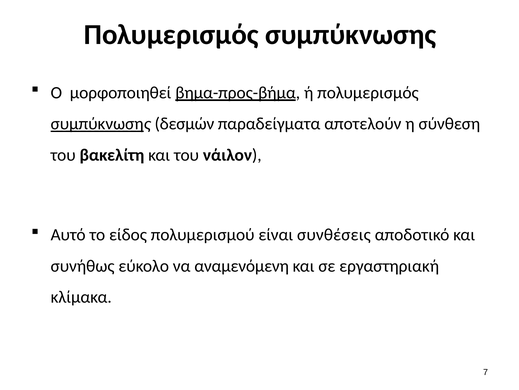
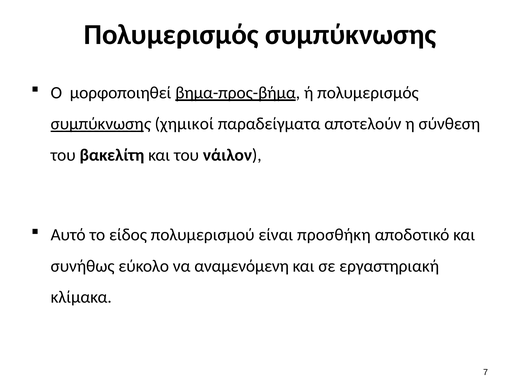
δεσμών: δεσμών -> χημικοί
συνθέσεις: συνθέσεις -> προσθήκη
